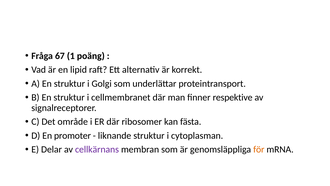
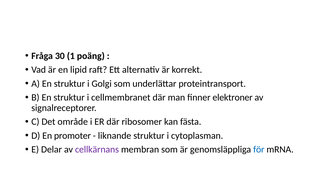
67: 67 -> 30
respektive: respektive -> elektroner
för colour: orange -> blue
